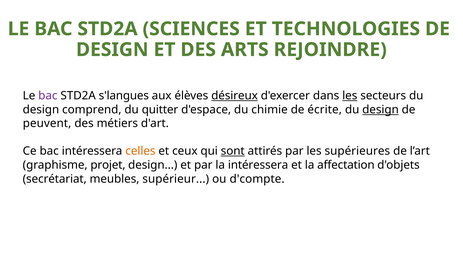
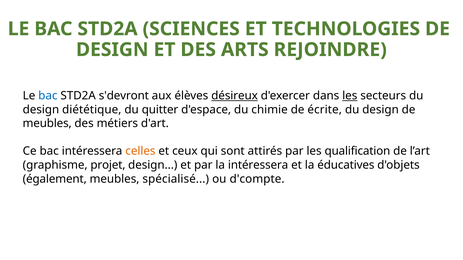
bac at (48, 96) colour: purple -> blue
s'langues: s'langues -> s'devront
comprend: comprend -> diététique
design at (381, 110) underline: present -> none
peuvent at (47, 124): peuvent -> meubles
sont underline: present -> none
supérieures: supérieures -> qualification
affectation: affectation -> éducatives
secrétariat: secrétariat -> également
supérieur: supérieur -> spécialisé
